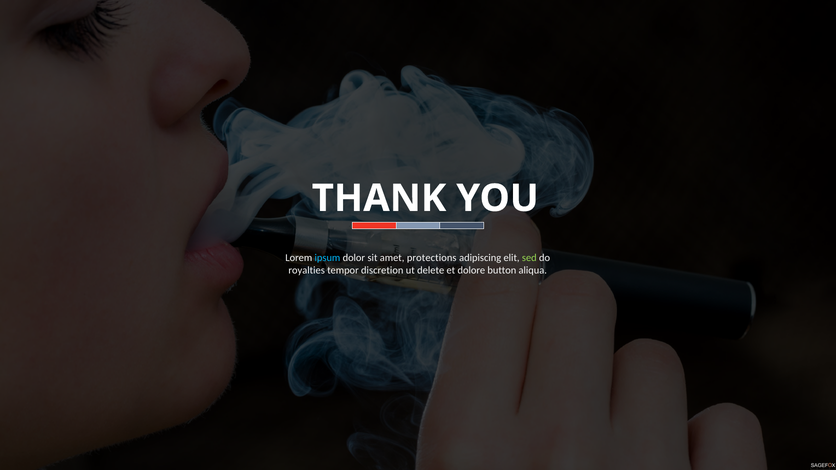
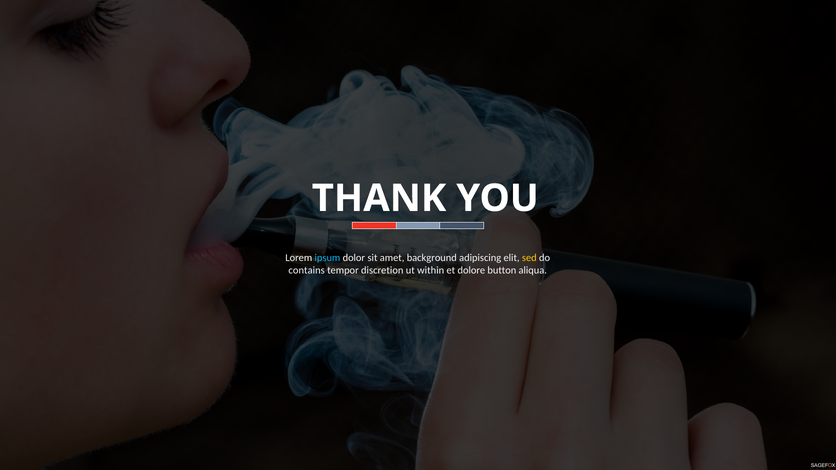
protections: protections -> background
sed colour: light green -> yellow
royalties: royalties -> contains
delete: delete -> within
